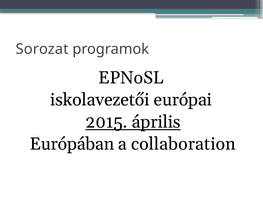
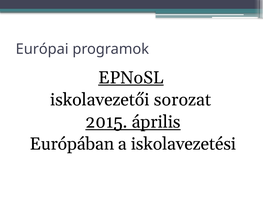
Sorozat: Sorozat -> Európai
EPNoSL underline: none -> present
európai: európai -> sorozat
collaboration: collaboration -> iskolavezetési
